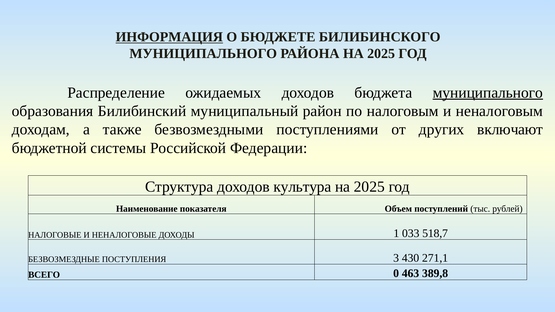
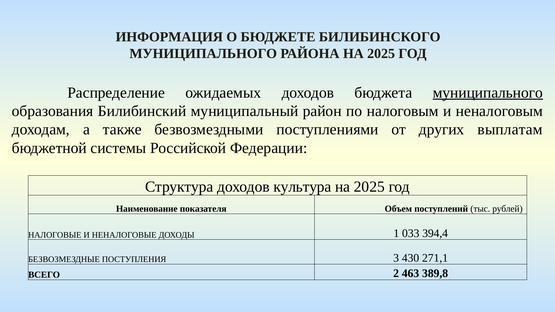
ИНФОРМАЦИЯ underline: present -> none
включают: включают -> выплатам
518,7: 518,7 -> 394,4
0: 0 -> 2
